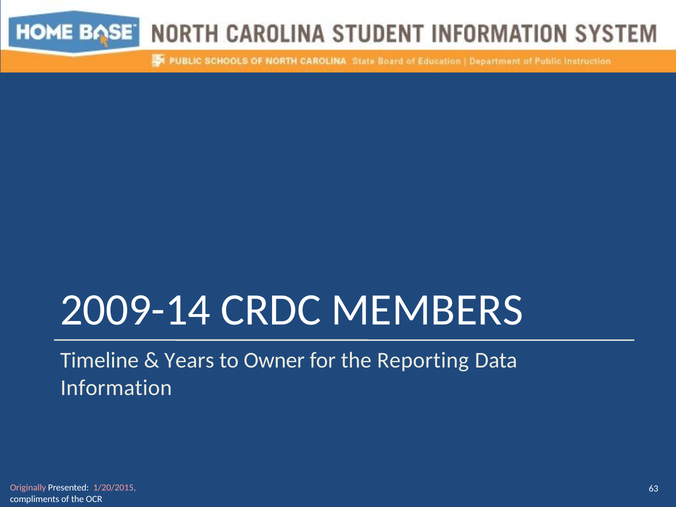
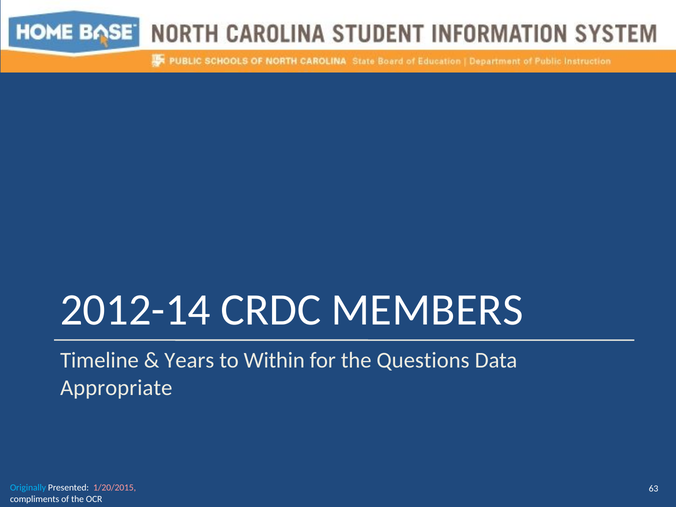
2009-14: 2009-14 -> 2012-14
Owner: Owner -> Within
Reporting: Reporting -> Questions
Information: Information -> Appropriate
Originally colour: pink -> light blue
